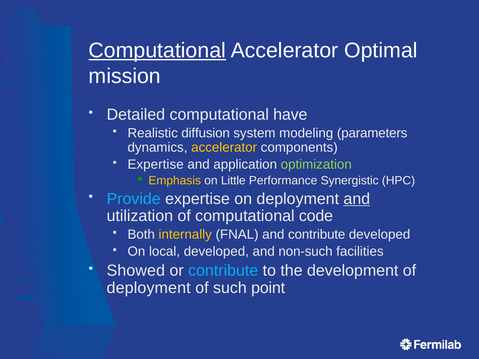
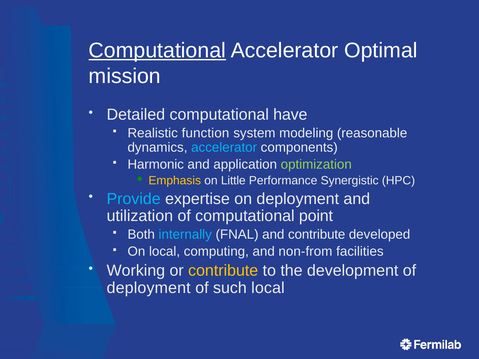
diffusion: diffusion -> function
parameters: parameters -> reasonable
accelerator at (224, 148) colour: yellow -> light blue
Expertise at (156, 165): Expertise -> Harmonic
and at (357, 199) underline: present -> none
code: code -> point
internally colour: yellow -> light blue
local developed: developed -> computing
non-such: non-such -> non-from
Showed: Showed -> Working
contribute at (223, 271) colour: light blue -> yellow
such point: point -> local
